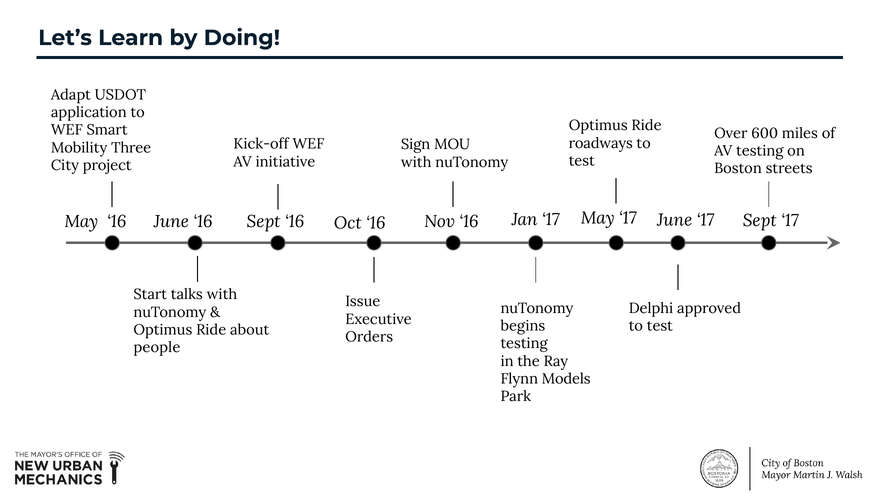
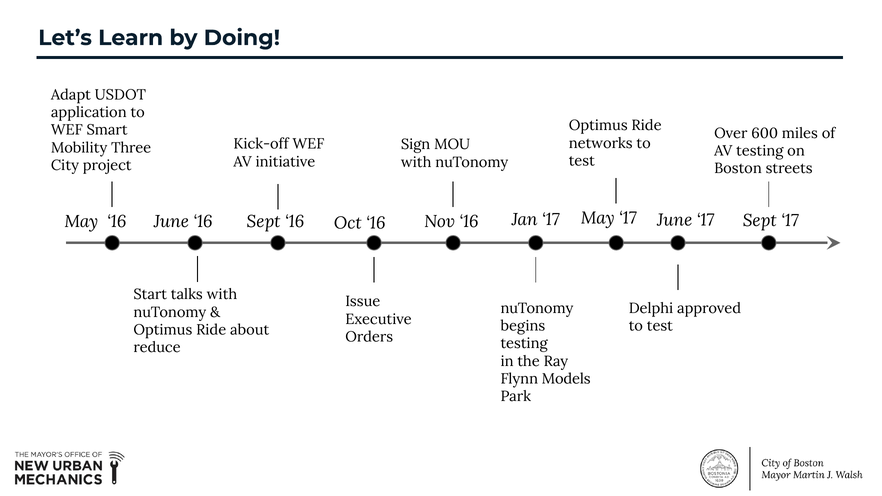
roadways: roadways -> networks
people: people -> reduce
